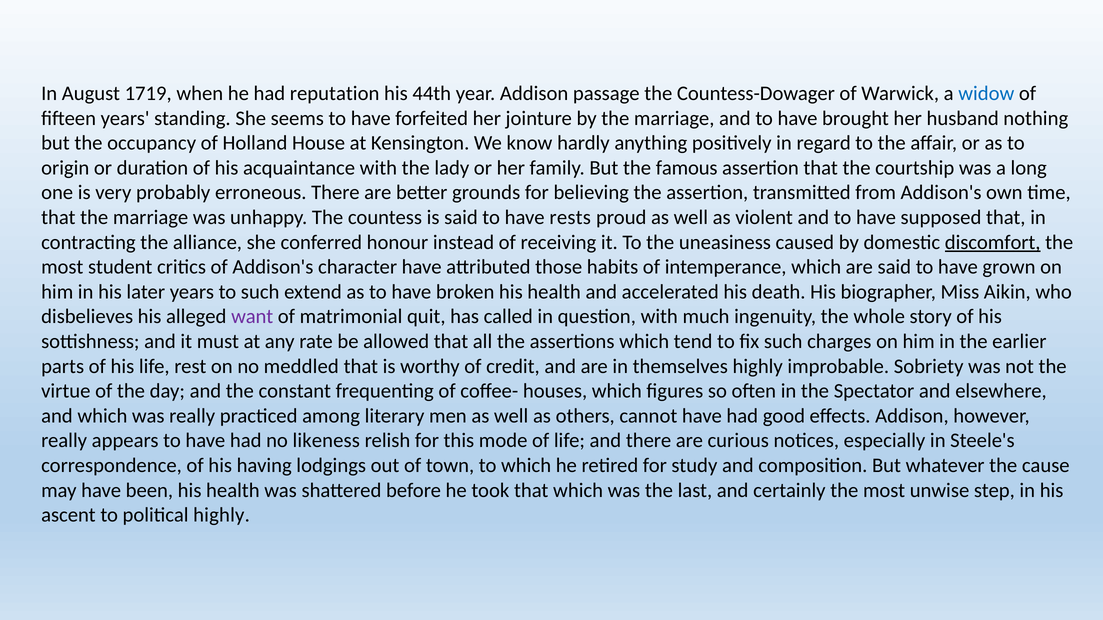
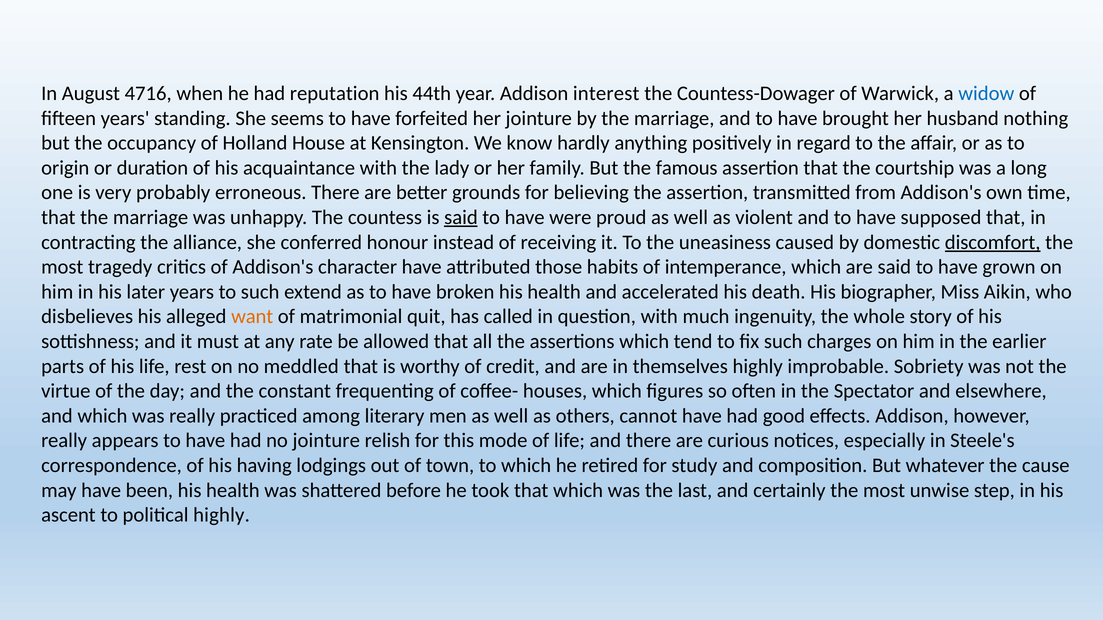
1719: 1719 -> 4716
passage: passage -> interest
said at (461, 218) underline: none -> present
rests: rests -> were
student: student -> tragedy
want colour: purple -> orange
no likeness: likeness -> jointure
